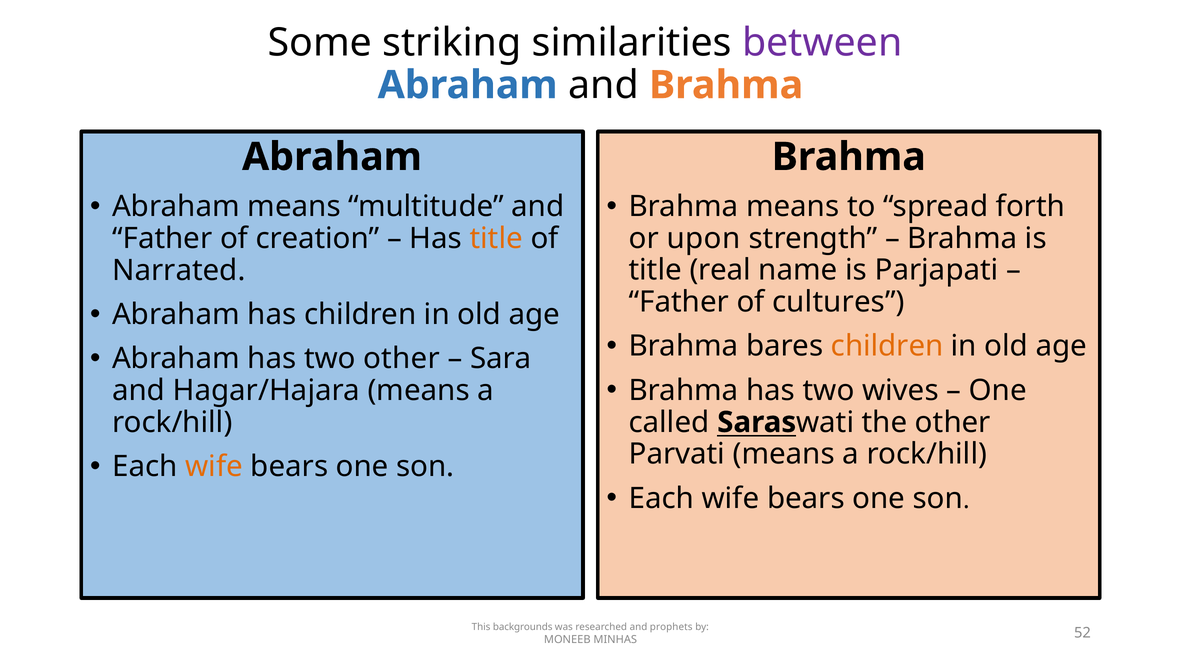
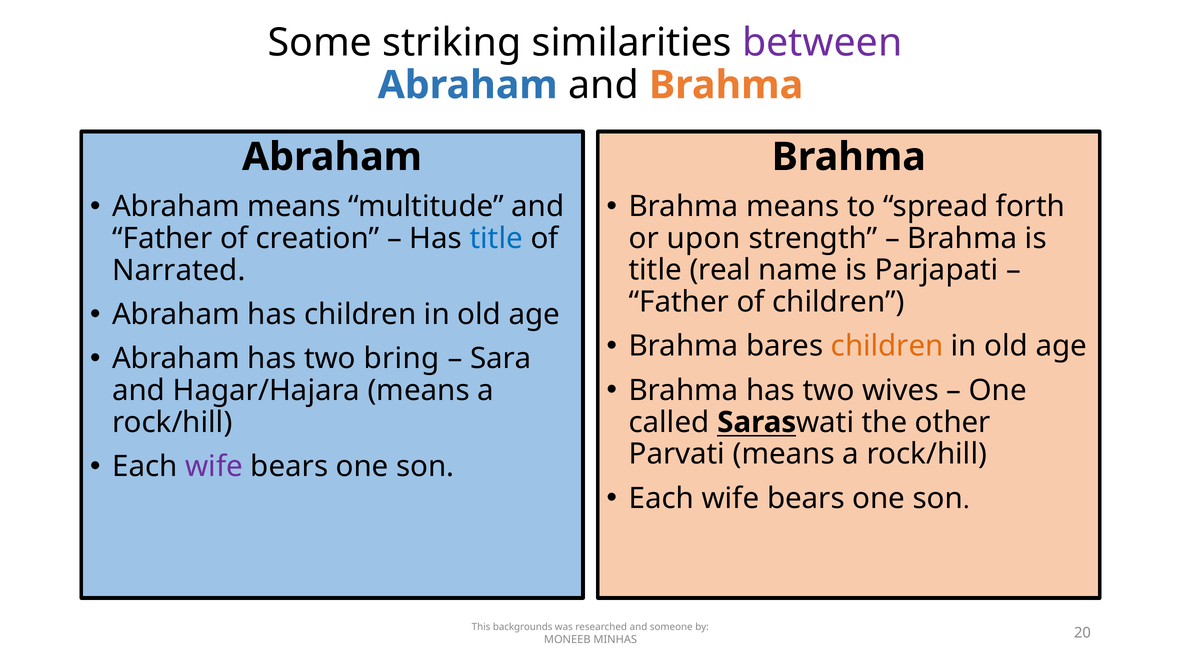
title at (496, 239) colour: orange -> blue
of cultures: cultures -> children
two other: other -> bring
wife at (214, 467) colour: orange -> purple
prophets: prophets -> someone
52: 52 -> 20
